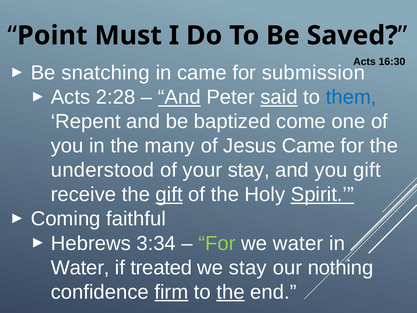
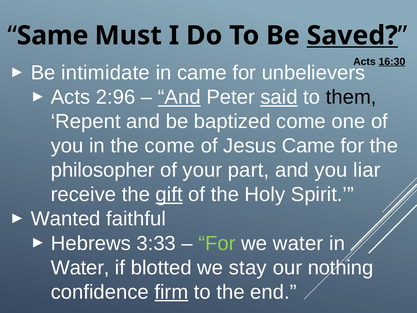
Point: Point -> Same
Saved underline: none -> present
16:30 underline: none -> present
snatching: snatching -> intimidate
submission: submission -> unbelievers
2:28: 2:28 -> 2:96
them colour: blue -> black
the many: many -> come
understood: understood -> philosopher
your stay: stay -> part
you gift: gift -> liar
Spirit underline: present -> none
Coming: Coming -> Wanted
3:34: 3:34 -> 3:33
treated: treated -> blotted
the at (231, 292) underline: present -> none
